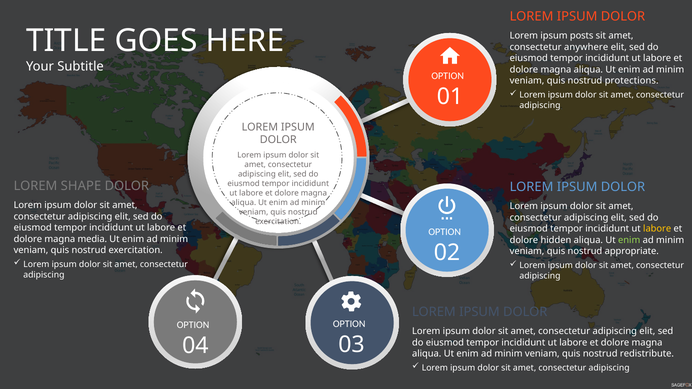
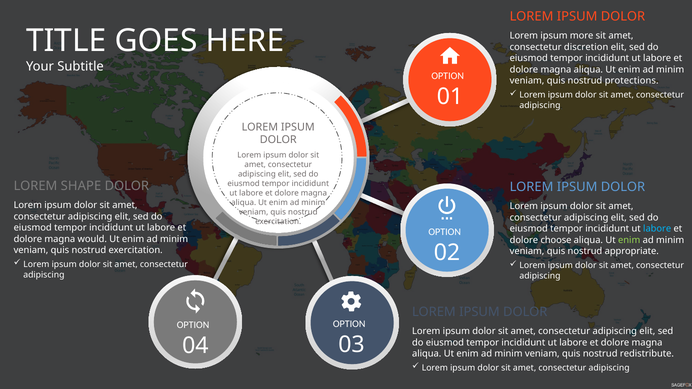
posts: posts -> more
anywhere: anywhere -> discretion
labore at (657, 229) colour: yellow -> light blue
media: media -> would
hidden: hidden -> choose
